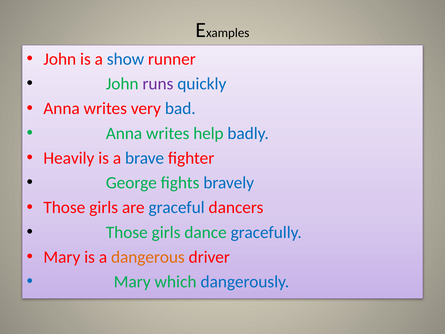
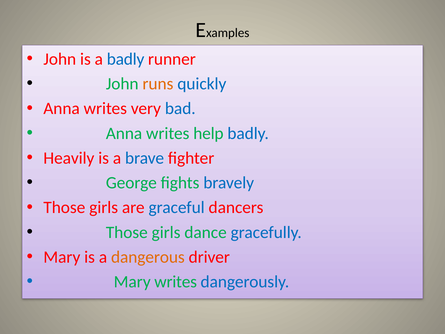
a show: show -> badly
runs colour: purple -> orange
Mary which: which -> writes
